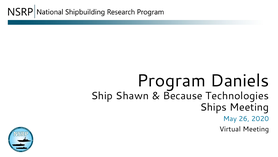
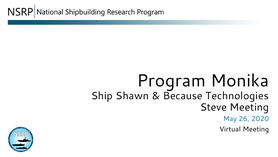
Daniels: Daniels -> Monika
Ships: Ships -> Steve
